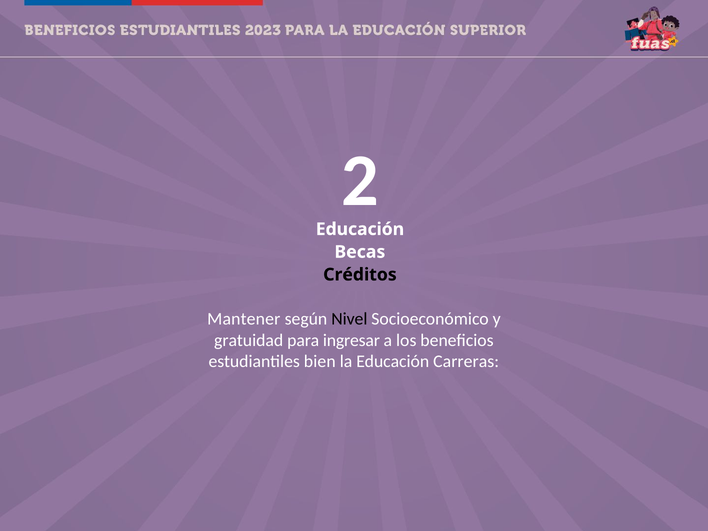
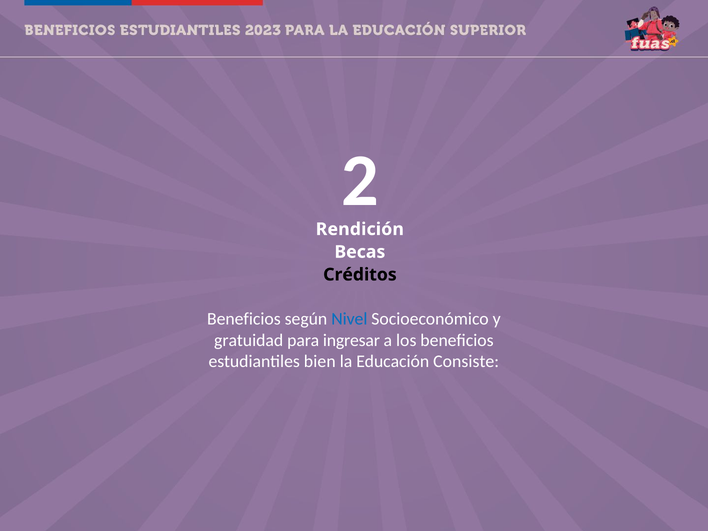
Educación at (360, 229): Educación -> Rendición
Mantener at (244, 319): Mantener -> Beneficios
Nivel colour: black -> blue
Carreras: Carreras -> Consiste
